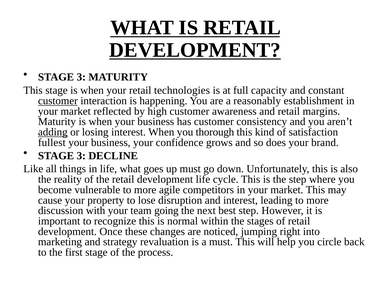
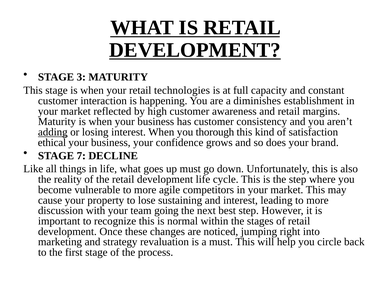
customer at (58, 101) underline: present -> none
reasonably: reasonably -> diminishes
fullest: fullest -> ethical
3 at (81, 155): 3 -> 7
disruption: disruption -> sustaining
